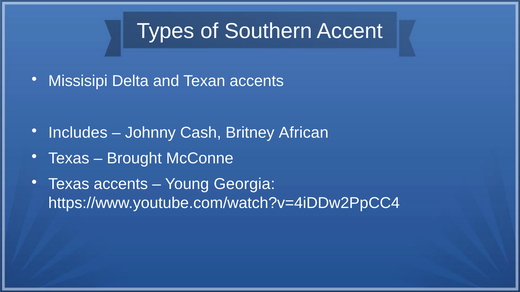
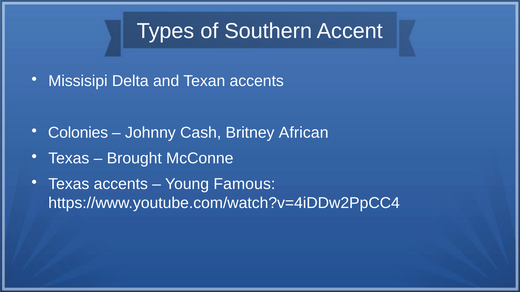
Includes: Includes -> Colonies
Georgia: Georgia -> Famous
